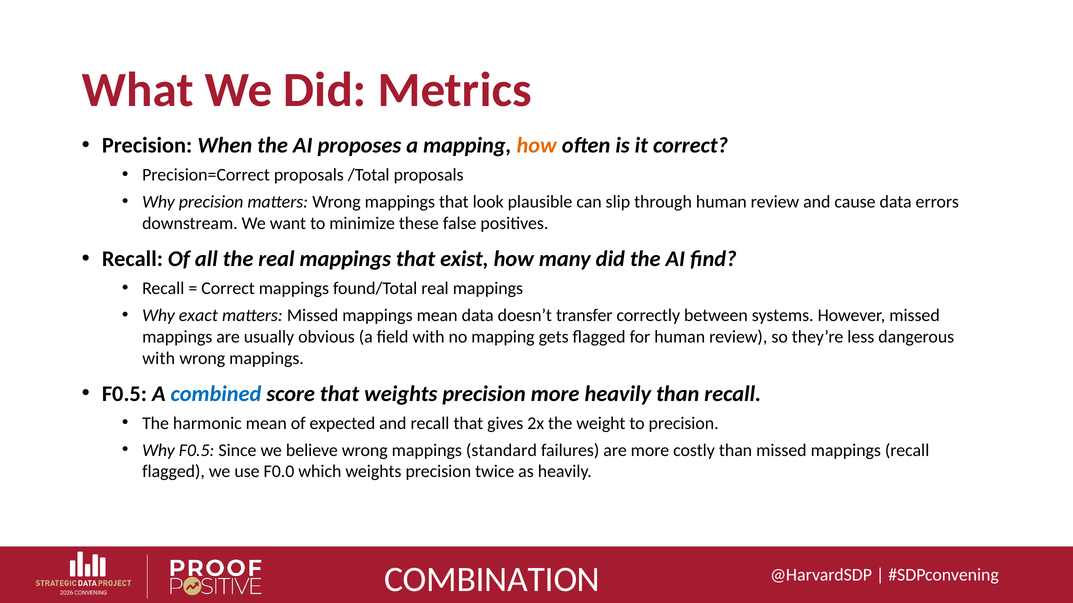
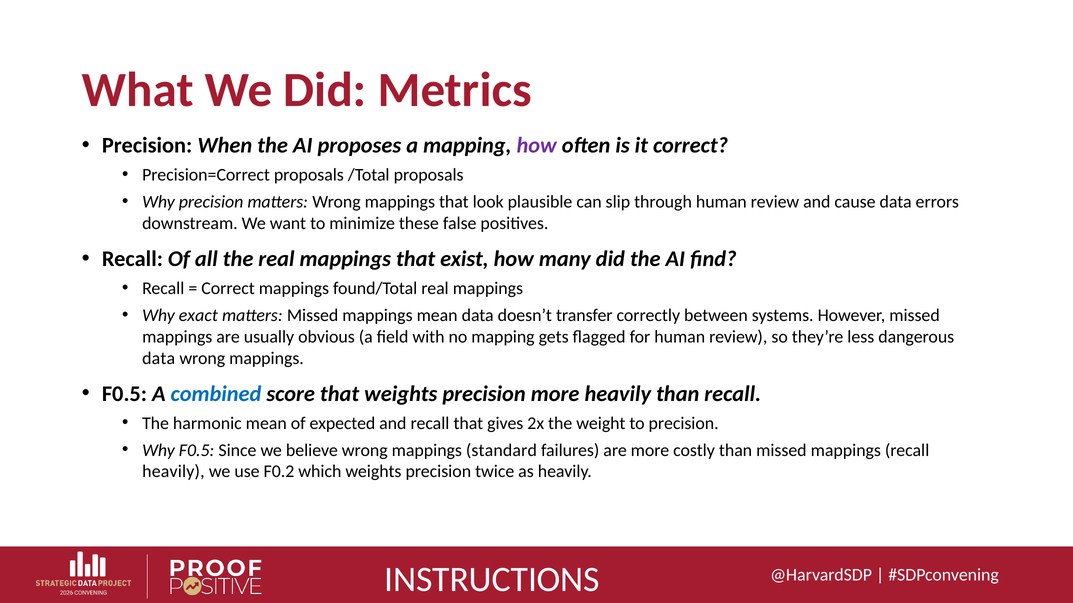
how at (537, 146) colour: orange -> purple
with at (159, 358): with -> data
flagged at (174, 472): flagged -> heavily
F0.0: F0.0 -> F0.2
COMBINATION: COMBINATION -> INSTRUCTIONS
